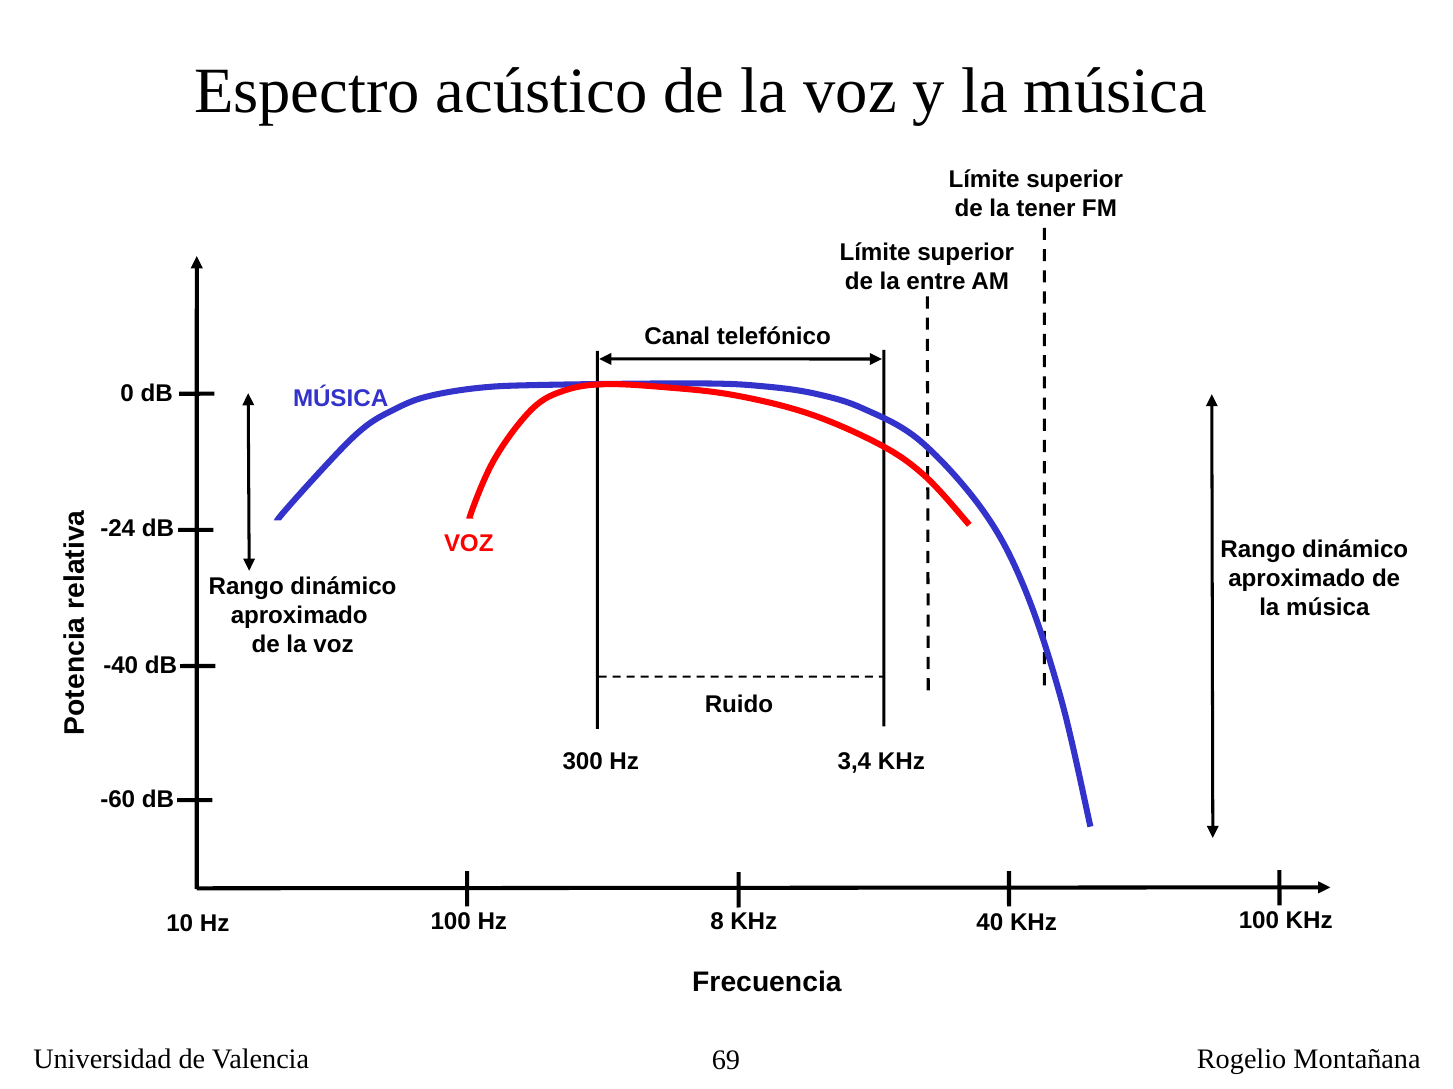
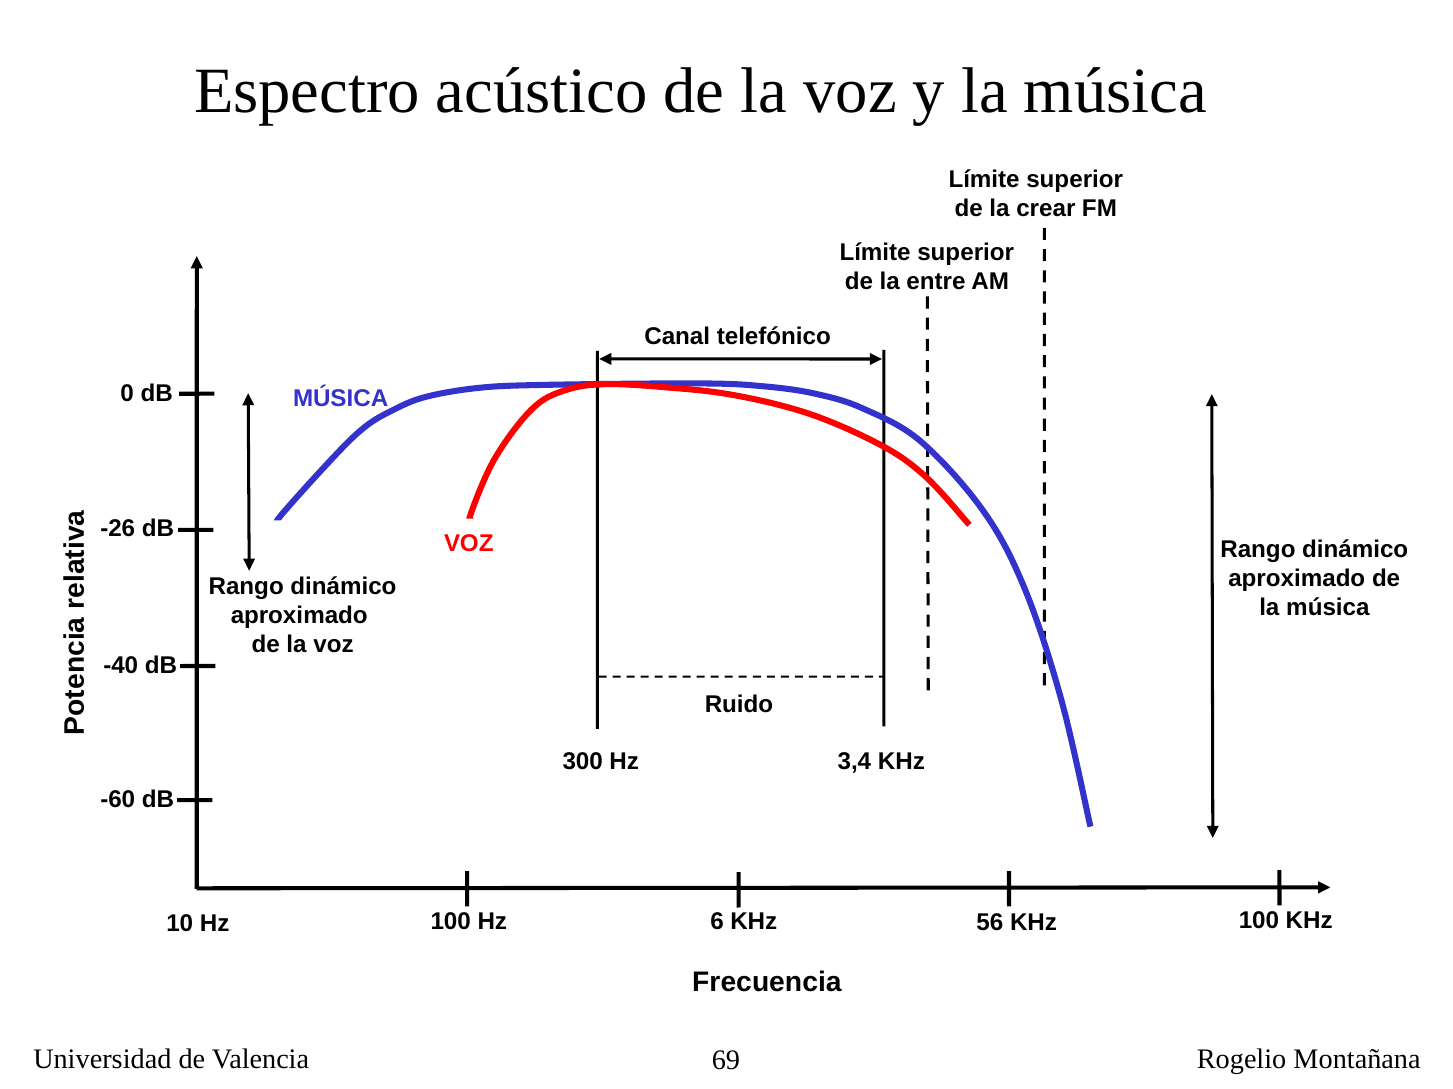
tener: tener -> crear
-24: -24 -> -26
8: 8 -> 6
40: 40 -> 56
